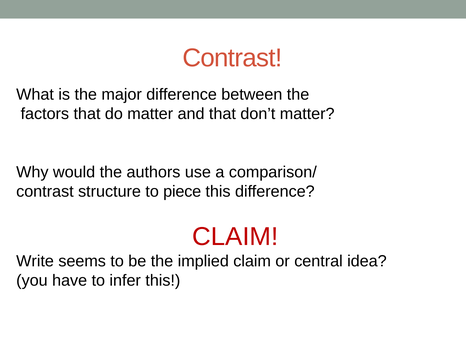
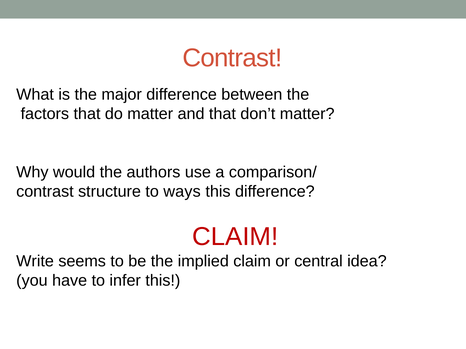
piece: piece -> ways
